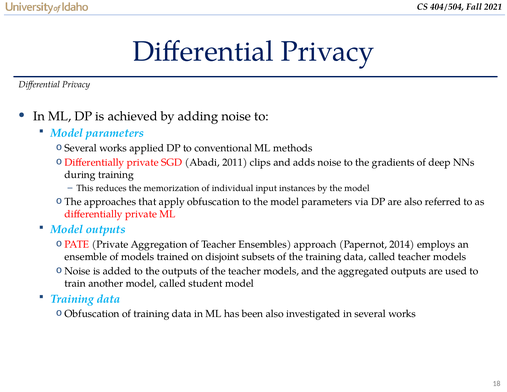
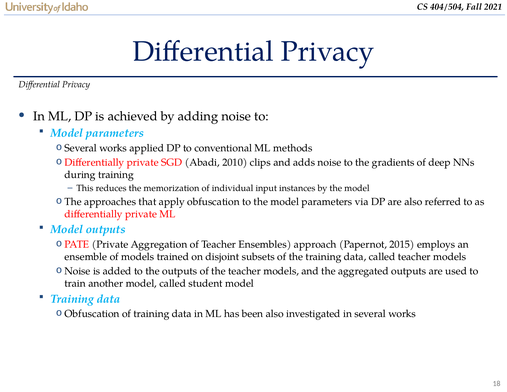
2011: 2011 -> 2010
2014: 2014 -> 2015
